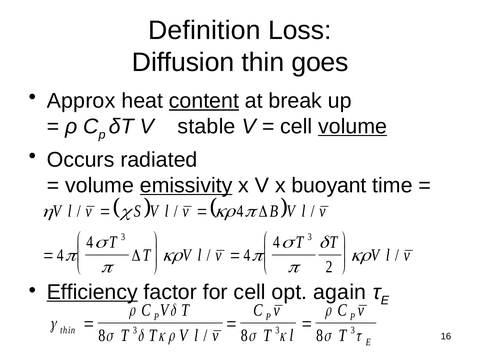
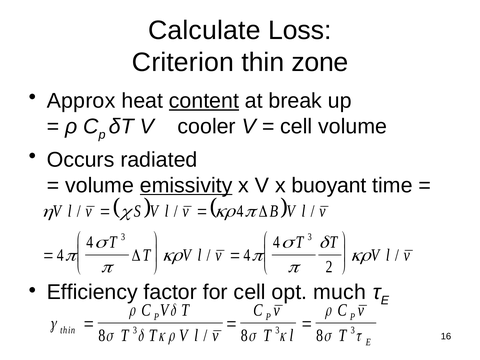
Definition: Definition -> Calculate
Diffusion: Diffusion -> Criterion
goes: goes -> zone
stable: stable -> cooler
volume at (353, 126) underline: present -> none
Efficiency underline: present -> none
again: again -> much
